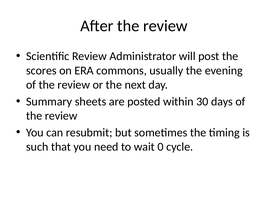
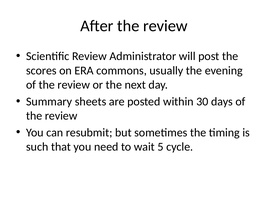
0: 0 -> 5
